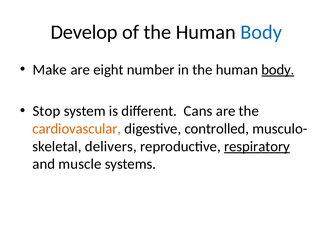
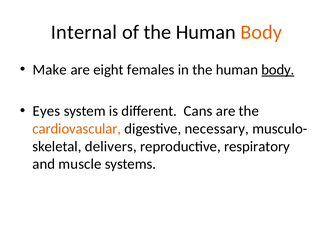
Develop: Develop -> Internal
Body at (261, 32) colour: blue -> orange
number: number -> females
Stop: Stop -> Eyes
controlled: controlled -> necessary
respiratory underline: present -> none
